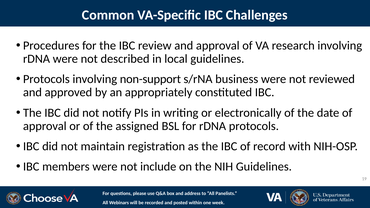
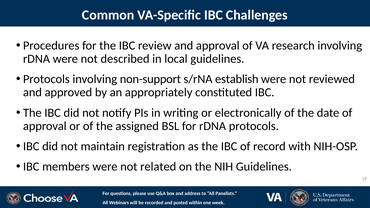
business: business -> establish
include: include -> related
